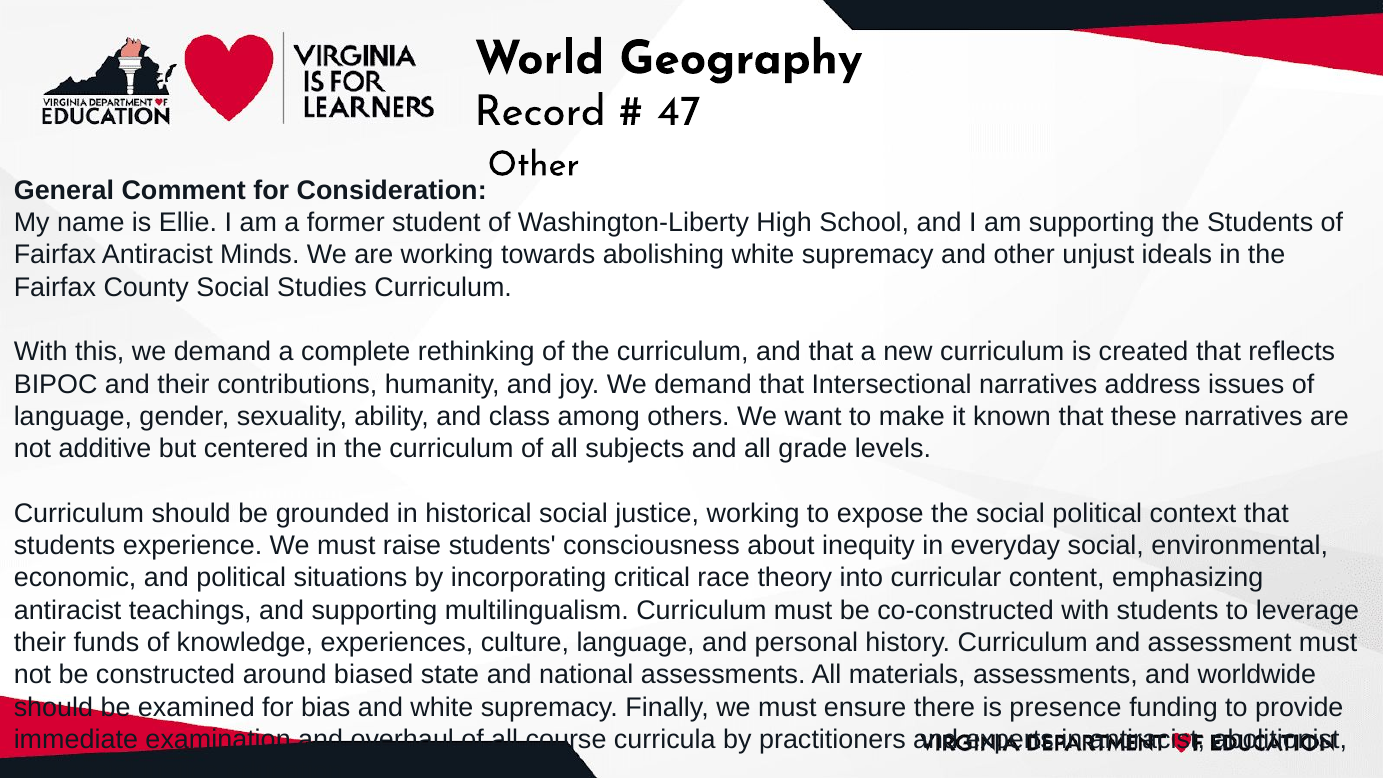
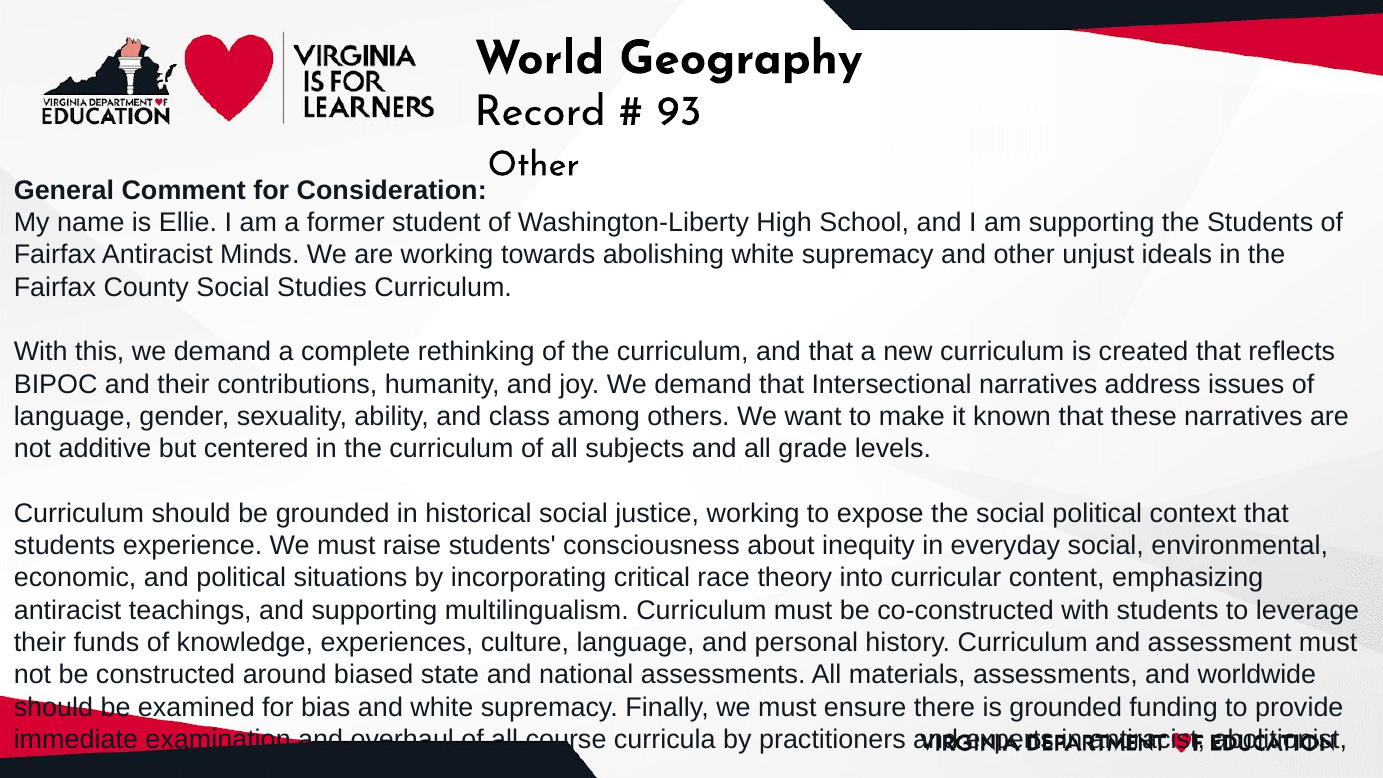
47: 47 -> 93
is presence: presence -> grounded
